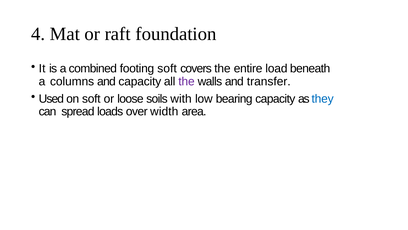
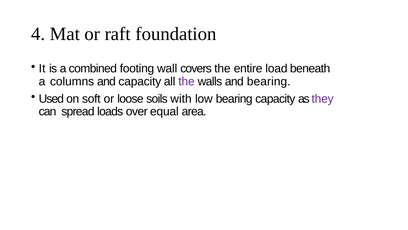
footing soft: soft -> wall
and transfer: transfer -> bearing
they colour: blue -> purple
width: width -> equal
